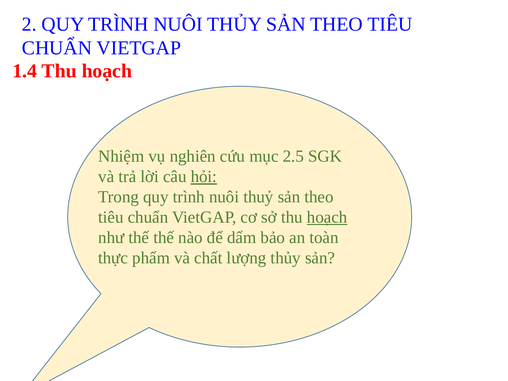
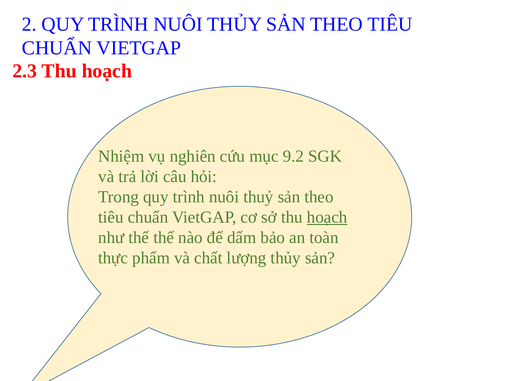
1.4: 1.4 -> 2.3
2.5: 2.5 -> 9.2
hỏi underline: present -> none
